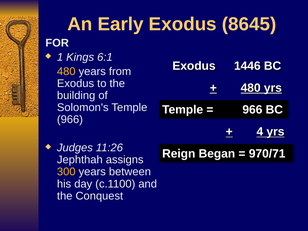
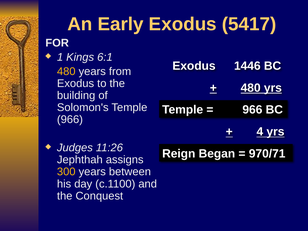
8645: 8645 -> 5417
